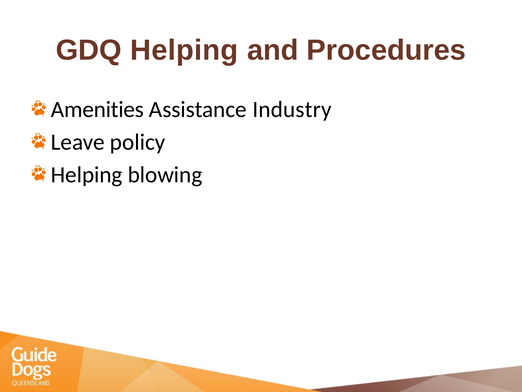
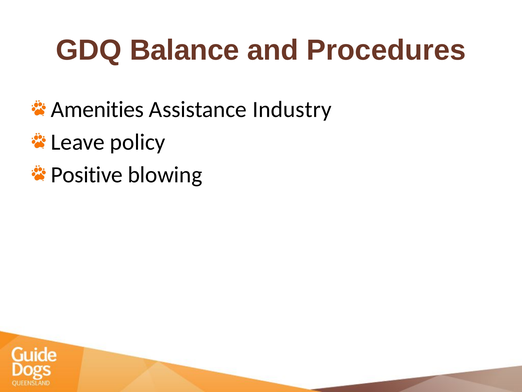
GDQ Helping: Helping -> Balance
Helping at (87, 175): Helping -> Positive
